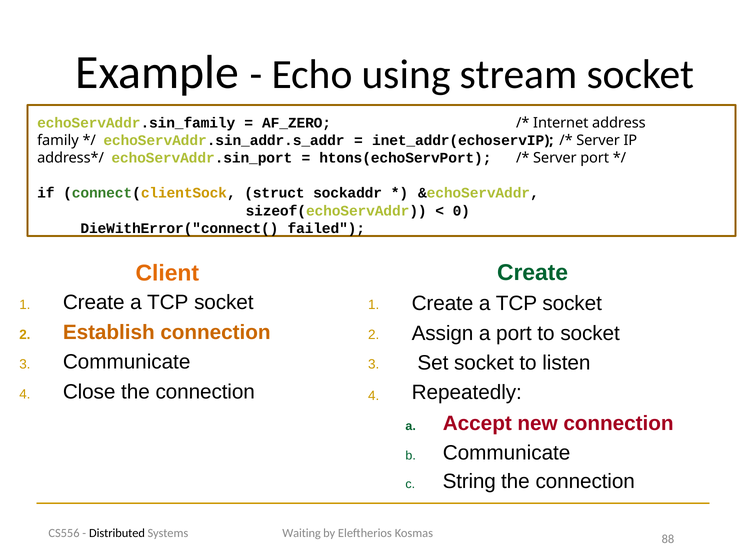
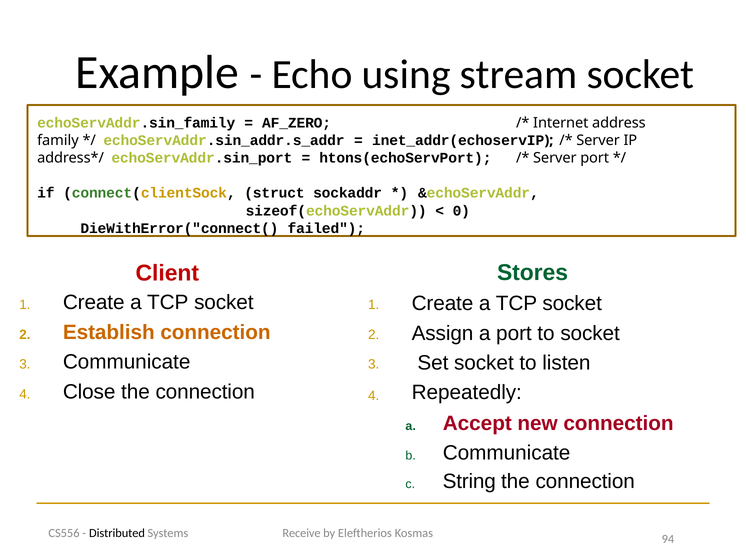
Create at (533, 273): Create -> Stores
Client colour: orange -> red
Waiting: Waiting -> Receive
88: 88 -> 94
